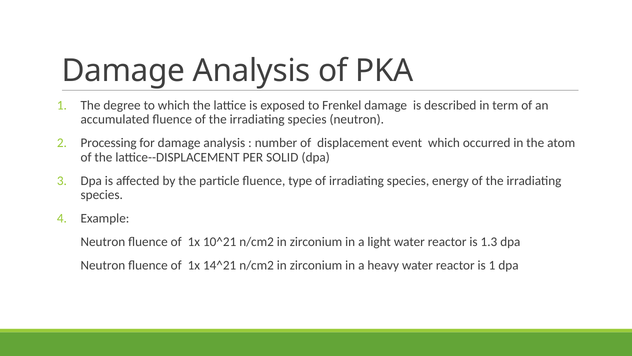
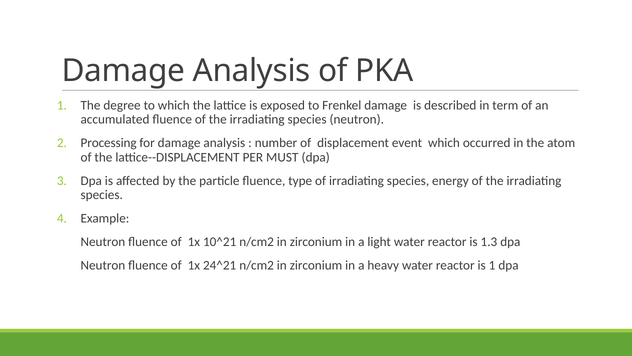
SOLID: SOLID -> MUST
14^21: 14^21 -> 24^21
